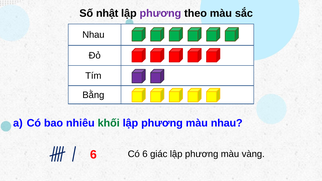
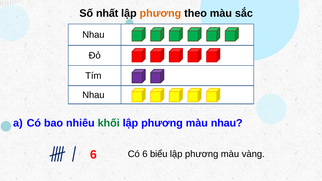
nhật: nhật -> nhất
phương at (160, 13) colour: purple -> orange
Bằng at (93, 95): Bằng -> Nhau
giác: giác -> biểu
